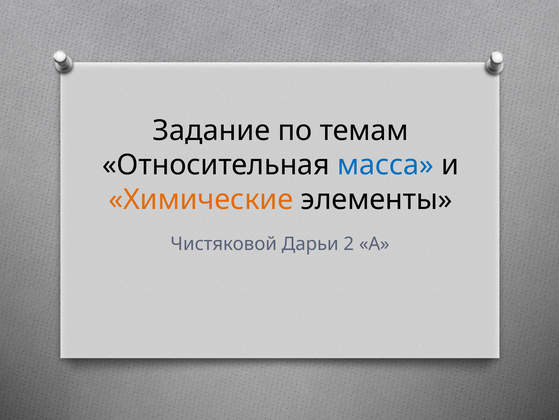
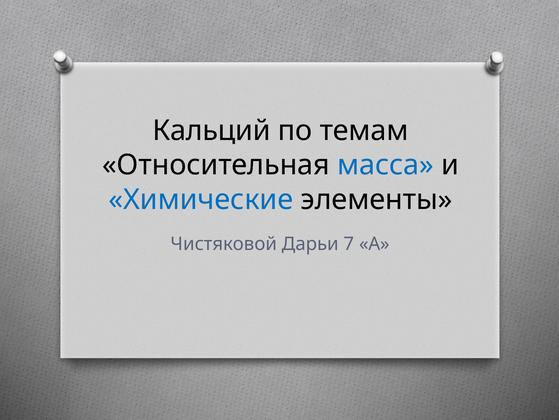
Задание: Задание -> Кальций
Химические colour: orange -> blue
2: 2 -> 7
